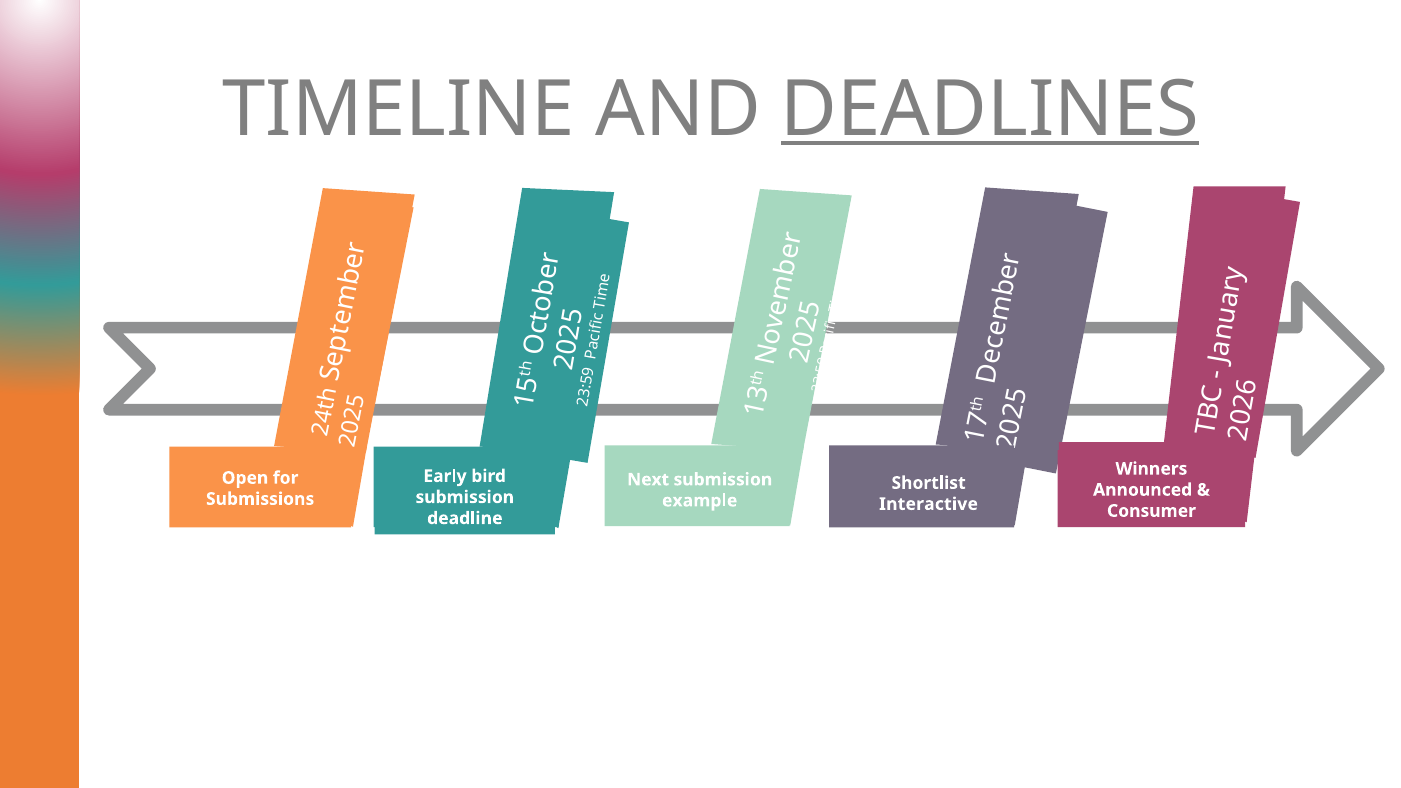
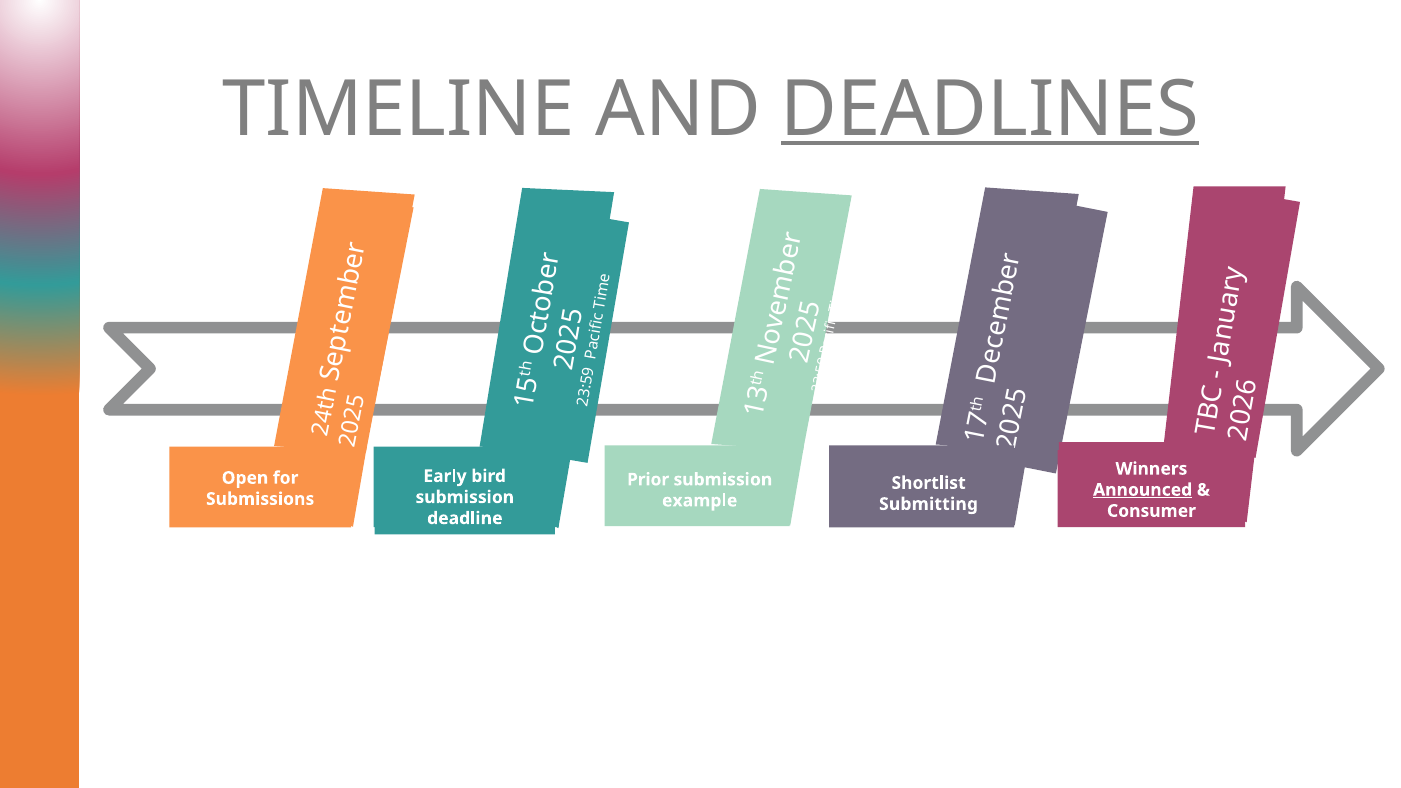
Next: Next -> Prior
Announced underline: none -> present
Interactive: Interactive -> Submitting
